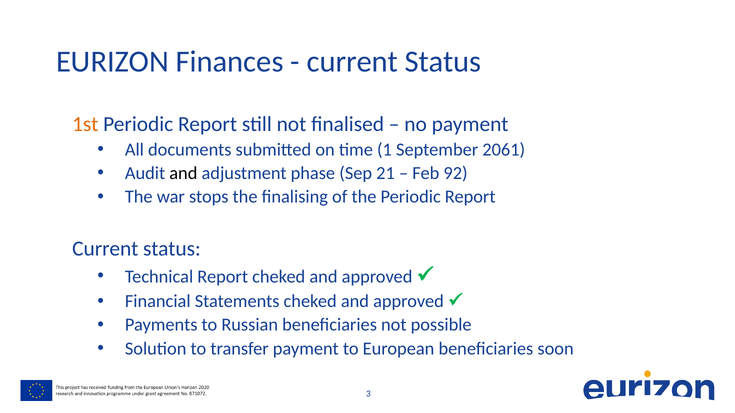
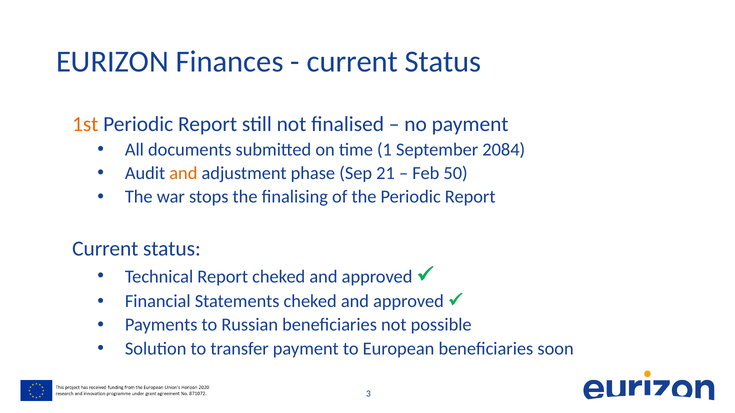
2061: 2061 -> 2084
and at (183, 173) colour: black -> orange
92: 92 -> 50
